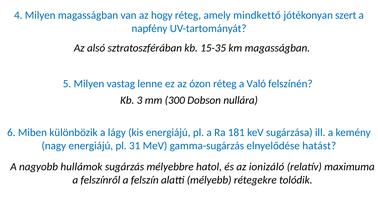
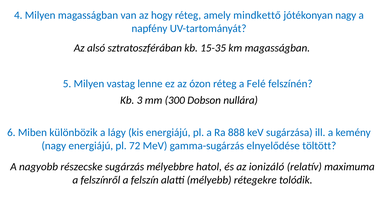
jótékonyan szert: szert -> nagy
Való: Való -> Felé
181: 181 -> 888
31: 31 -> 72
hatást: hatást -> töltött
hullámok: hullámok -> részecske
